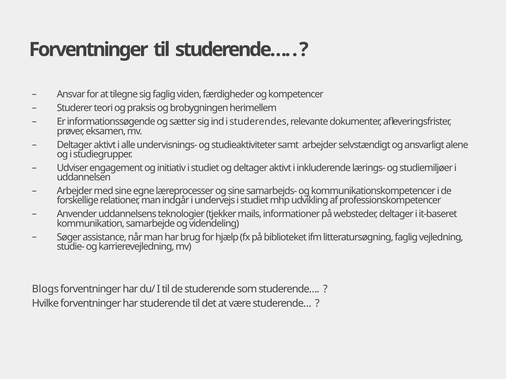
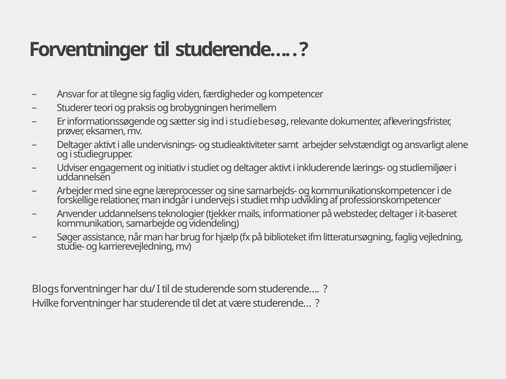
studerendes: studerendes -> studiebesøg
